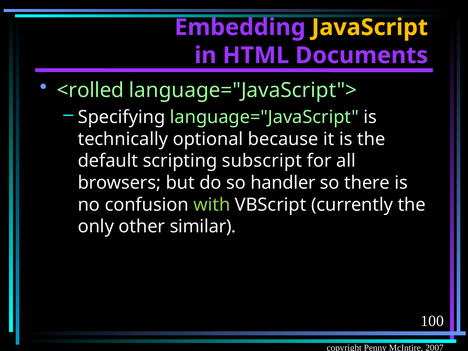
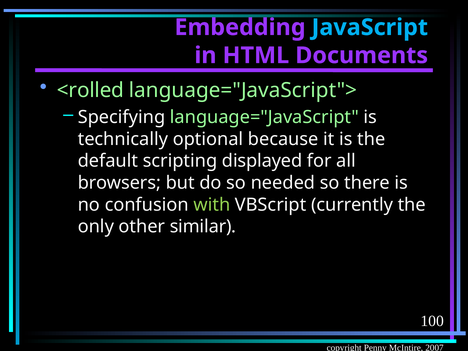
JavaScript colour: yellow -> light blue
subscript: subscript -> displayed
handler: handler -> needed
